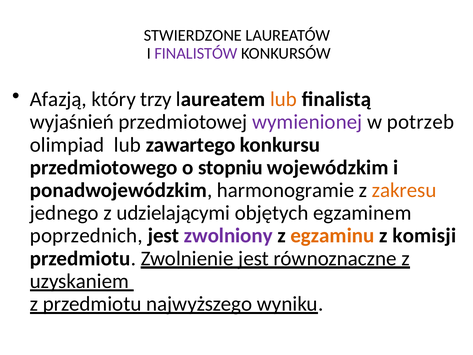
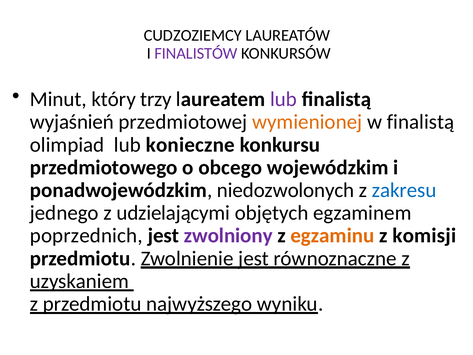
STWIERDZONE: STWIERDZONE -> CUDZOZIEMCY
Afazją: Afazją -> Minut
lub at (284, 99) colour: orange -> purple
wymienionej colour: purple -> orange
w potrzeb: potrzeb -> finalistą
zawartego: zawartego -> konieczne
stopniu: stopniu -> obcego
harmonogramie: harmonogramie -> niedozwolonych
zakresu colour: orange -> blue
